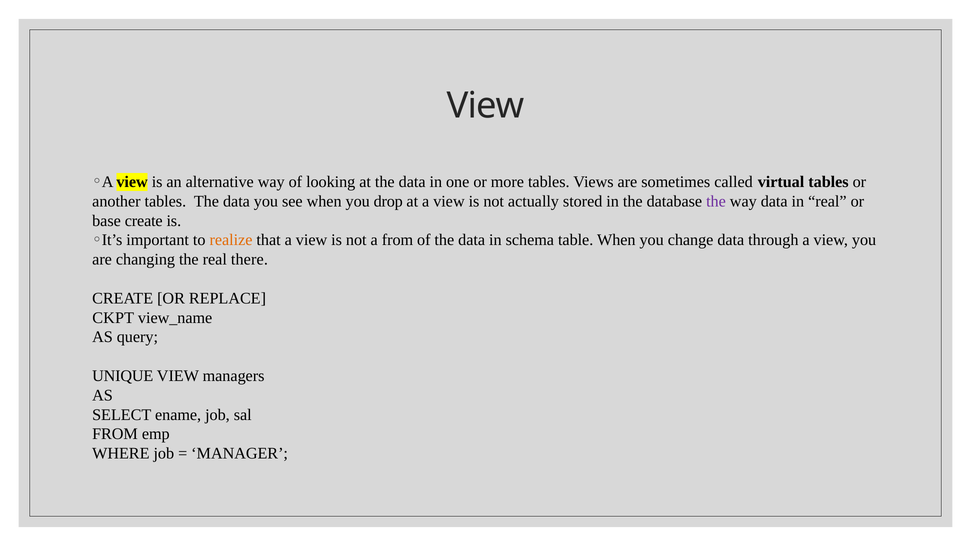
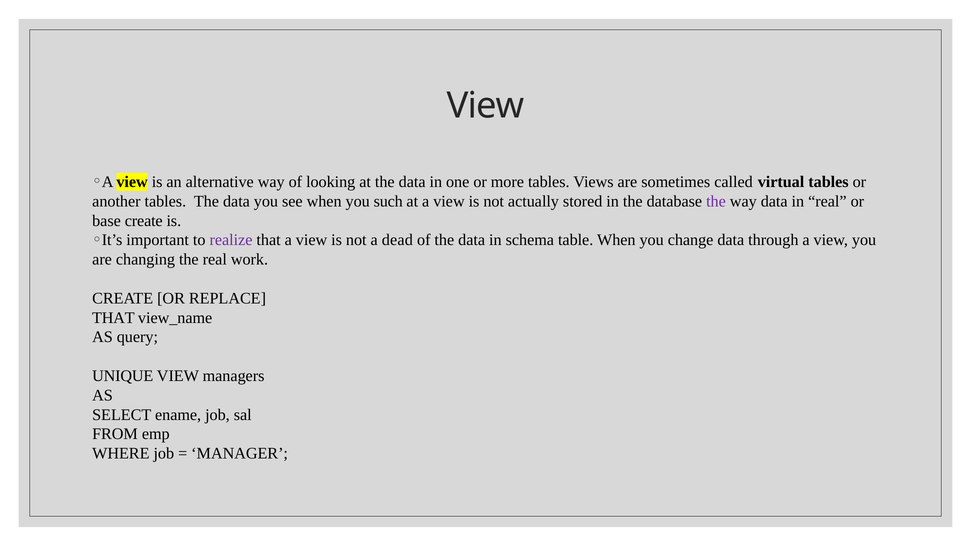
drop: drop -> such
realize colour: orange -> purple
a from: from -> dead
there: there -> work
CKPT at (113, 318): CKPT -> THAT
